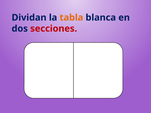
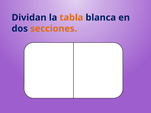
secciones colour: red -> orange
